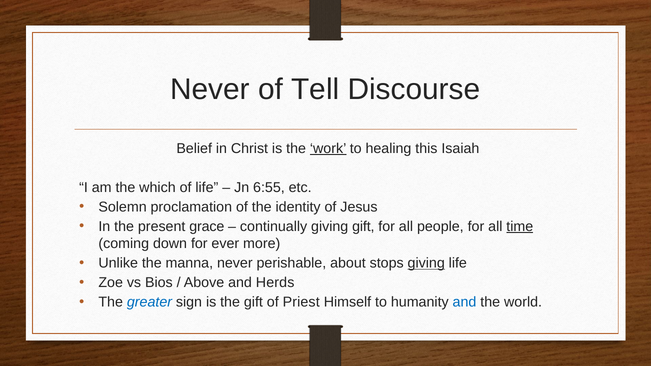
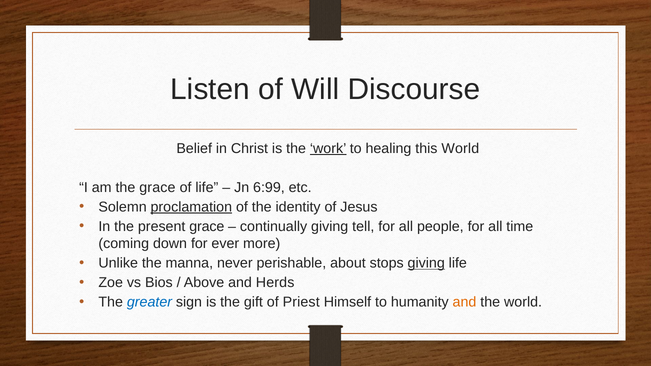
Never at (210, 89): Never -> Listen
Tell: Tell -> Will
this Isaiah: Isaiah -> World
the which: which -> grace
6:55: 6:55 -> 6:99
proclamation underline: none -> present
giving gift: gift -> tell
time underline: present -> none
and at (464, 302) colour: blue -> orange
